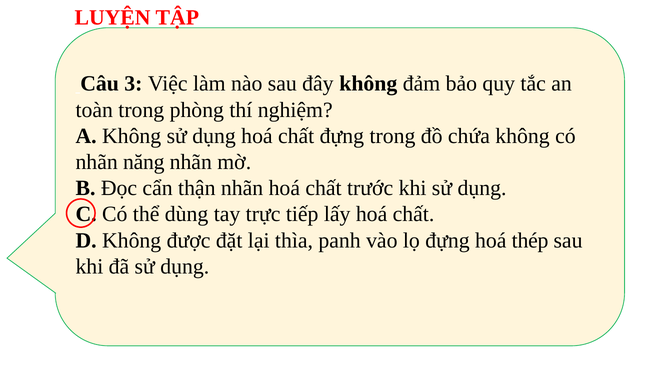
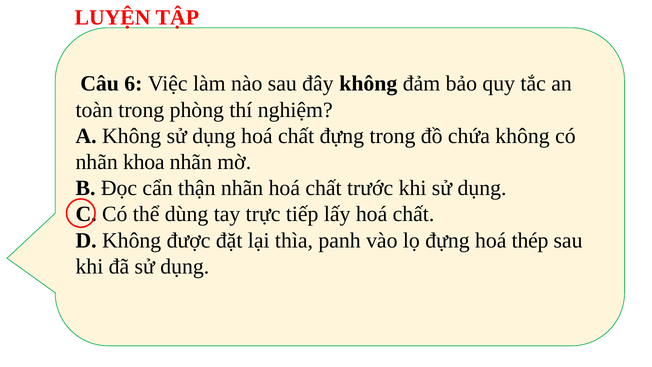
3: 3 -> 6
năng: năng -> khoa
